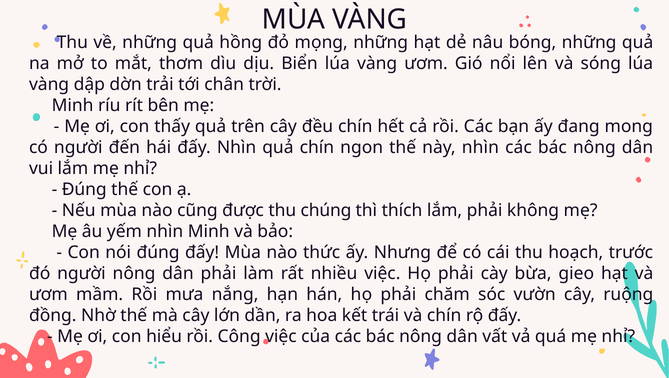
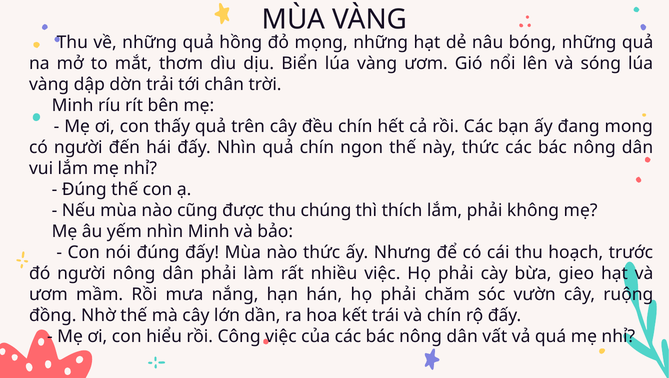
này nhìn: nhìn -> thức
